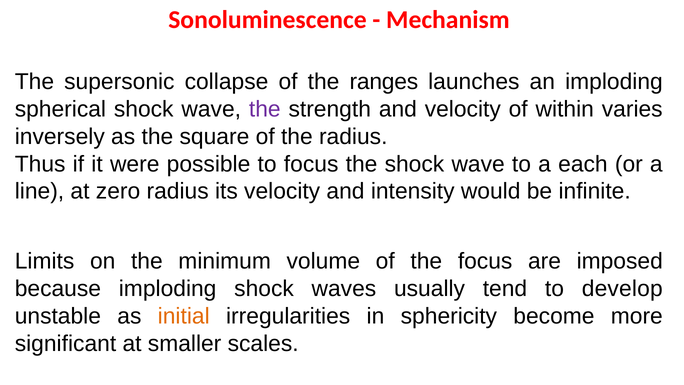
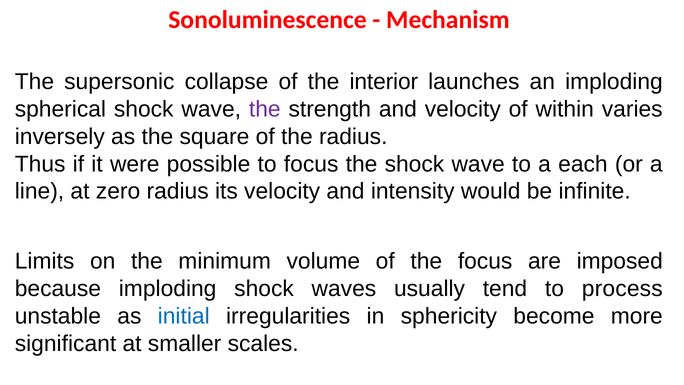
ranges: ranges -> interior
develop: develop -> process
initial colour: orange -> blue
